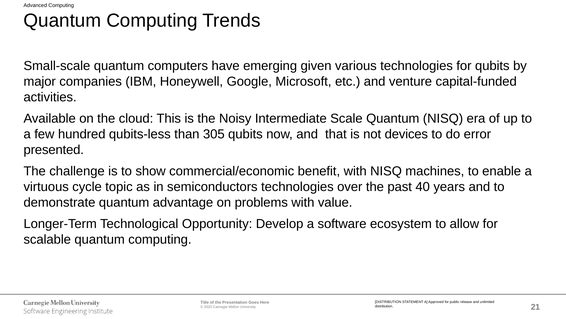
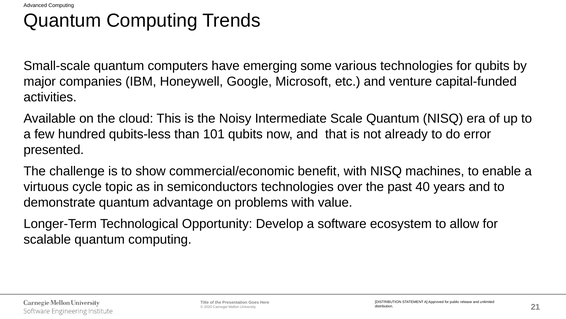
given: given -> some
305: 305 -> 101
devices: devices -> already
